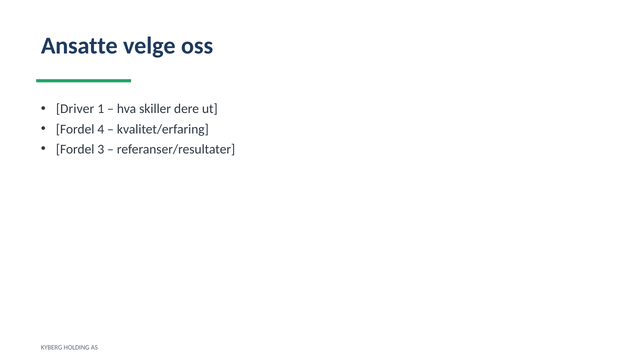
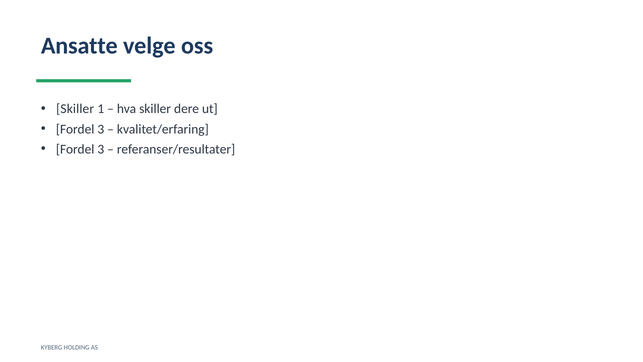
Driver at (75, 109): Driver -> Skiller
4 at (101, 129): 4 -> 3
